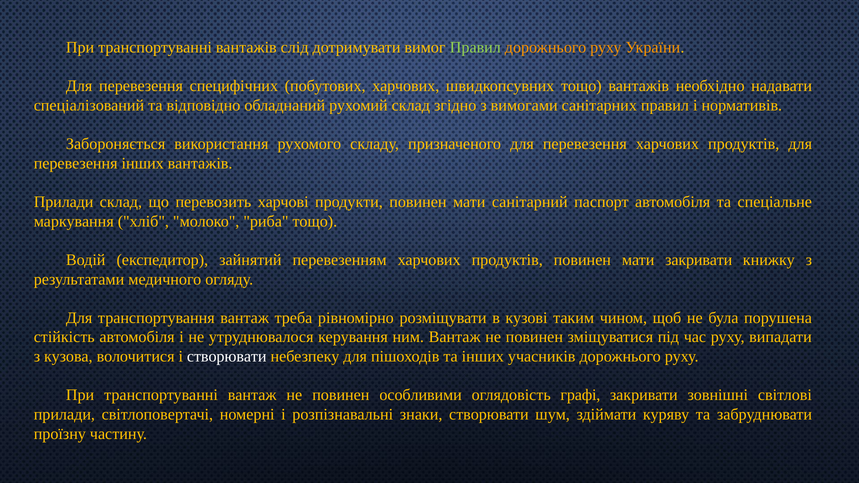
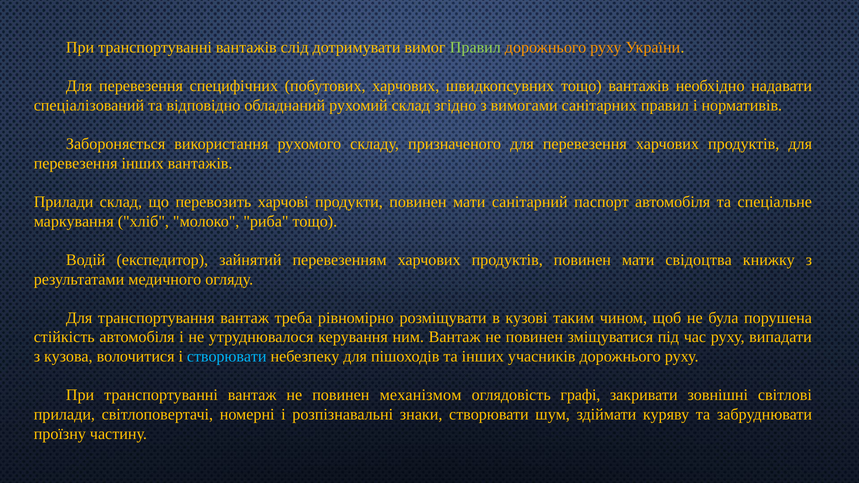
мати закривати: закривати -> свідоцтва
створювати at (227, 357) colour: white -> light blue
особливими: особливими -> механізмом
